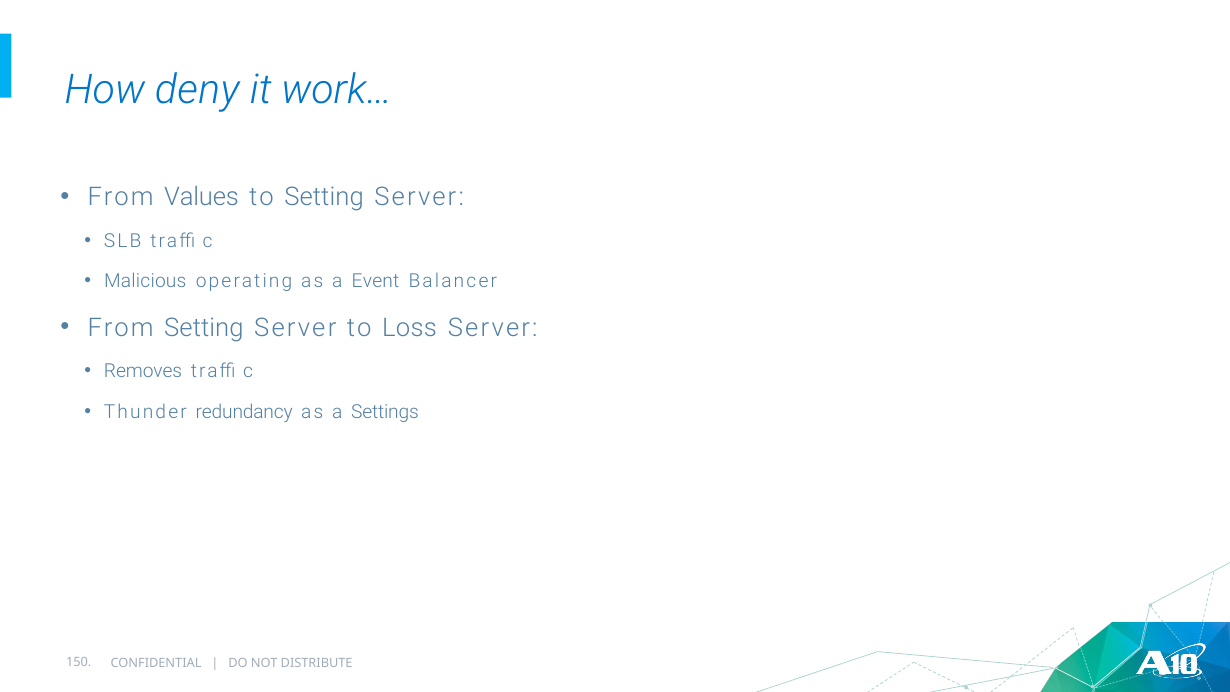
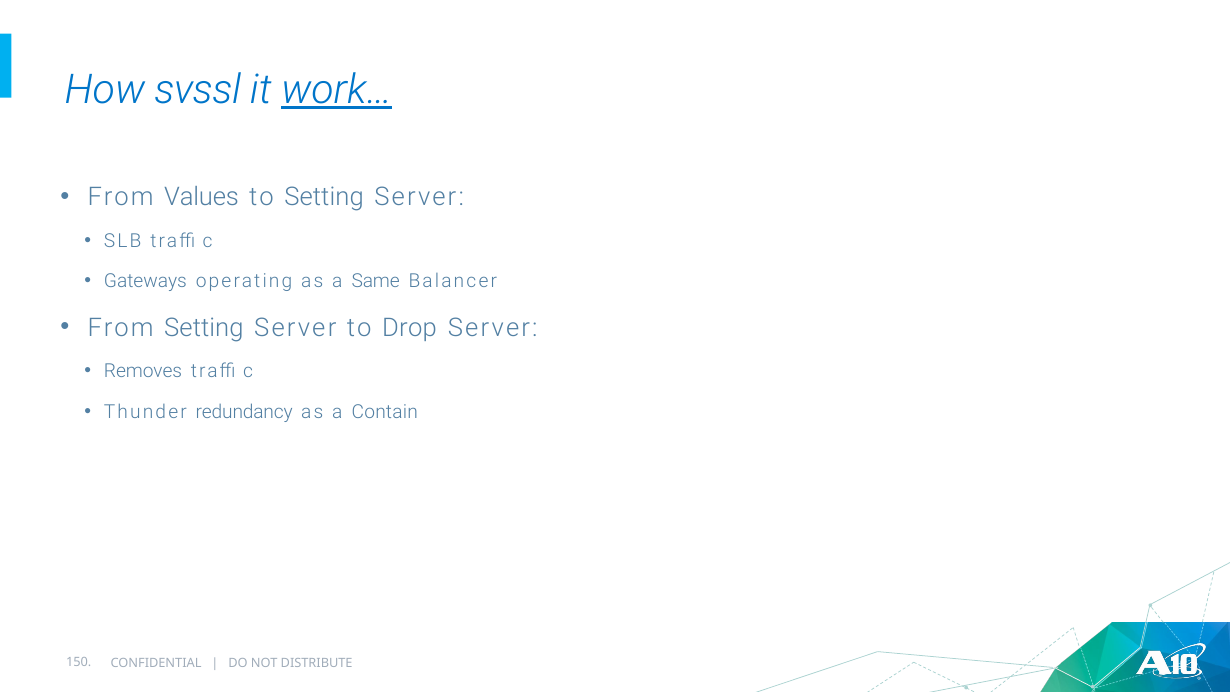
deny: deny -> svssl
work… underline: none -> present
Malicious: Malicious -> Gateways
Event: Event -> Same
Loss: Loss -> Drop
Settings: Settings -> Contain
